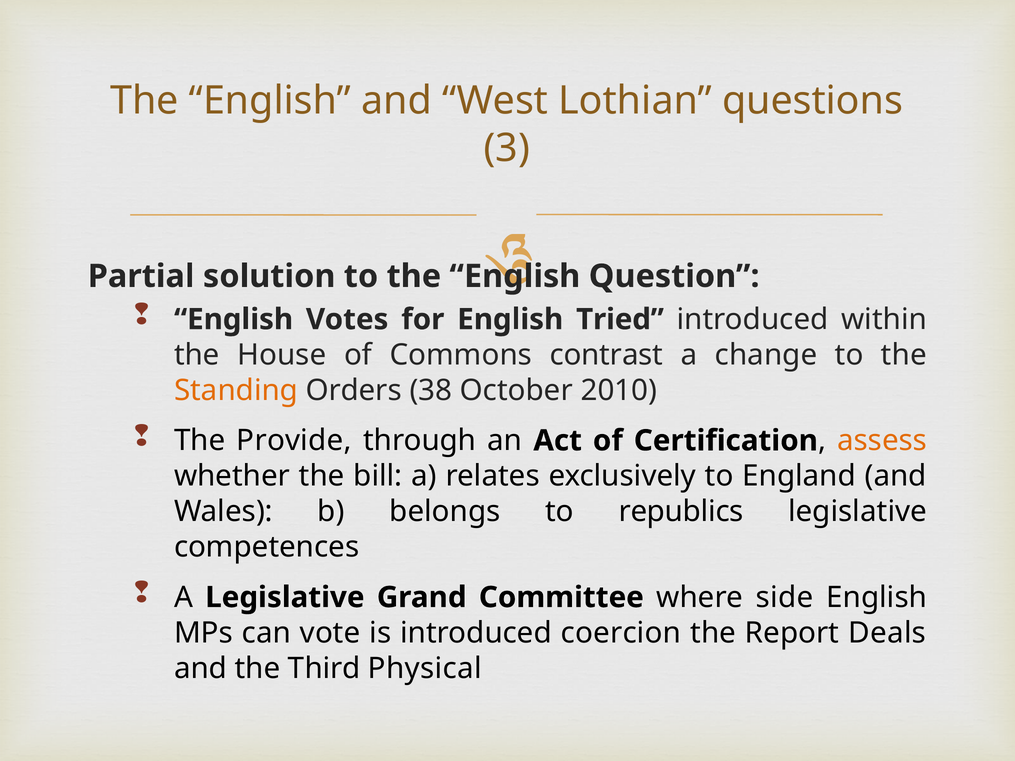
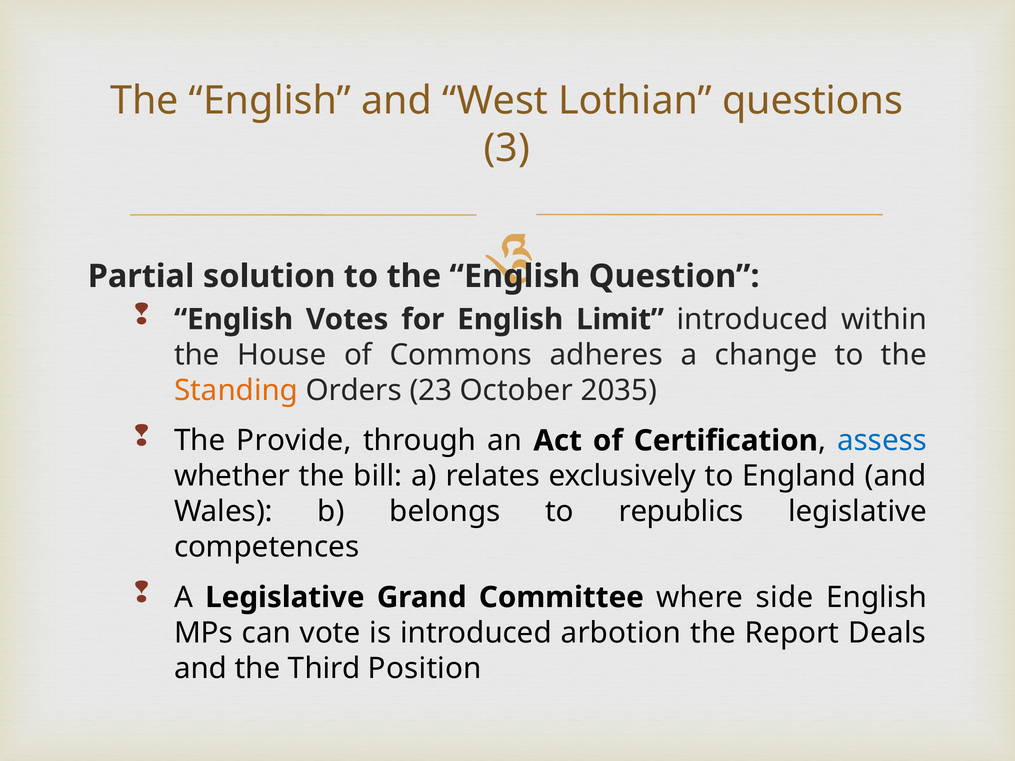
Tried: Tried -> Limit
contrast: contrast -> adheres
38: 38 -> 23
2010: 2010 -> 2035
assess colour: orange -> blue
coercion: coercion -> arbotion
Physical: Physical -> Position
